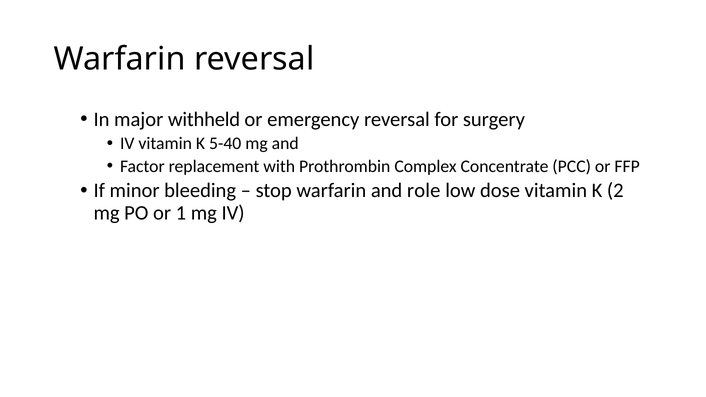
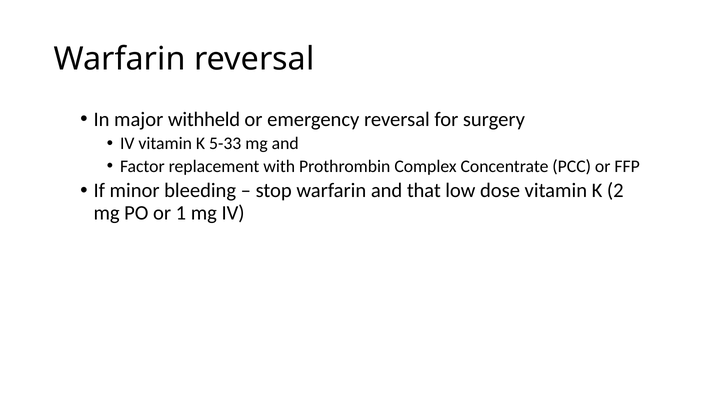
5-40: 5-40 -> 5-33
role: role -> that
